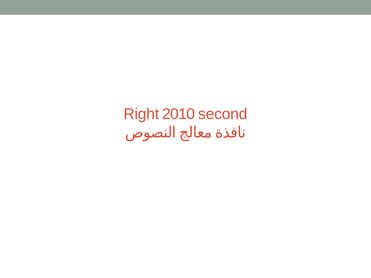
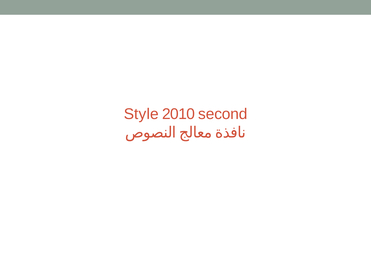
Right: Right -> Style
